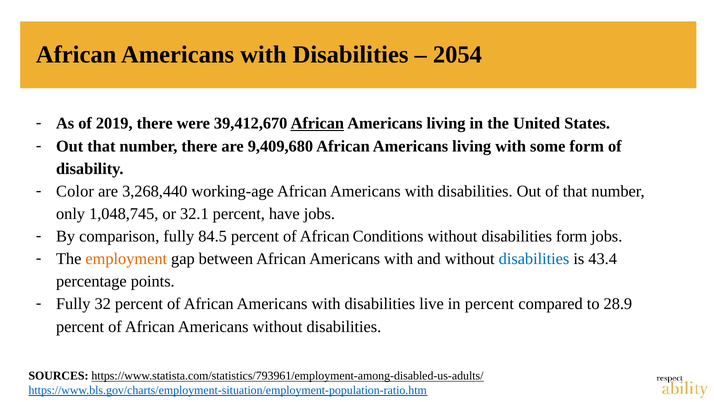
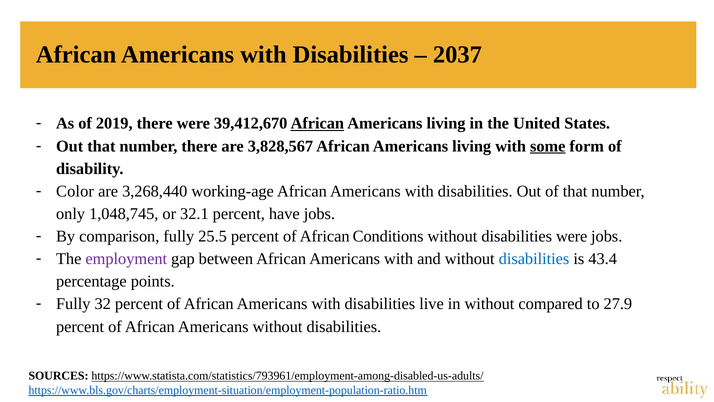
2054: 2054 -> 2037
9,409,680: 9,409,680 -> 3,828,567
some underline: none -> present
84.5: 84.5 -> 25.5
disabilities form: form -> were
employment colour: orange -> purple
in percent: percent -> without
28.9: 28.9 -> 27.9
